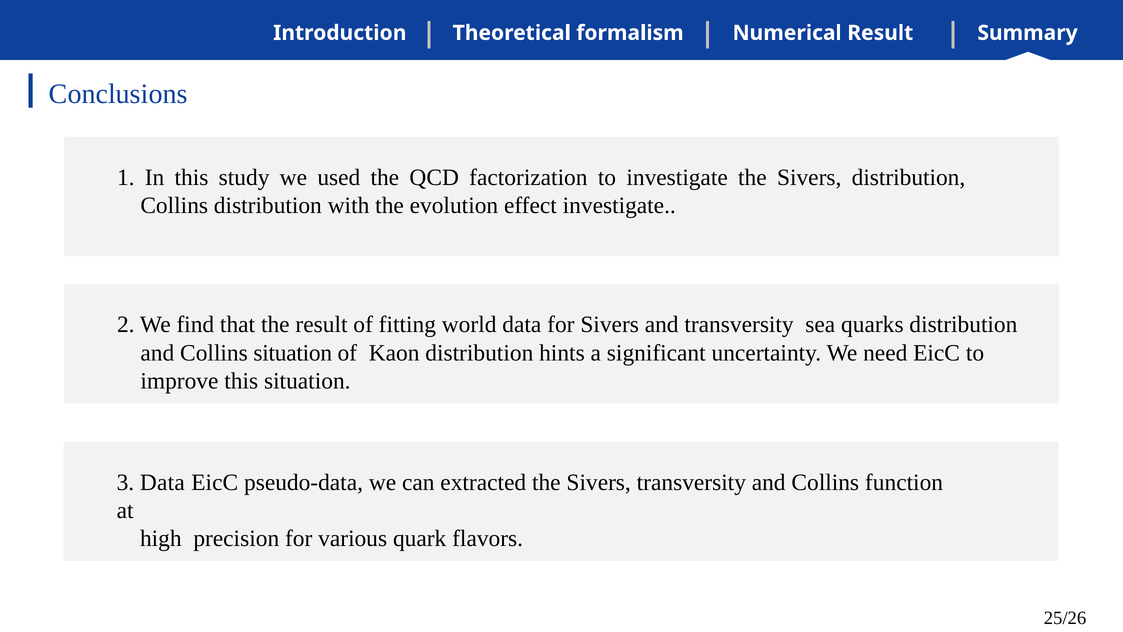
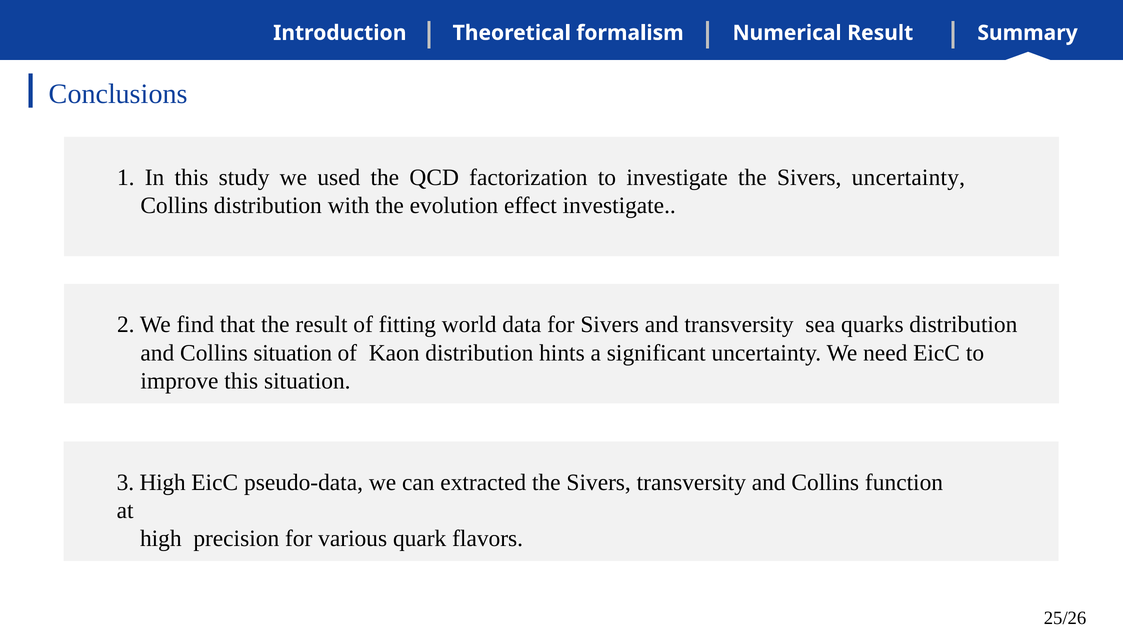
Sivers distribution: distribution -> uncertainty
3 Data: Data -> High
